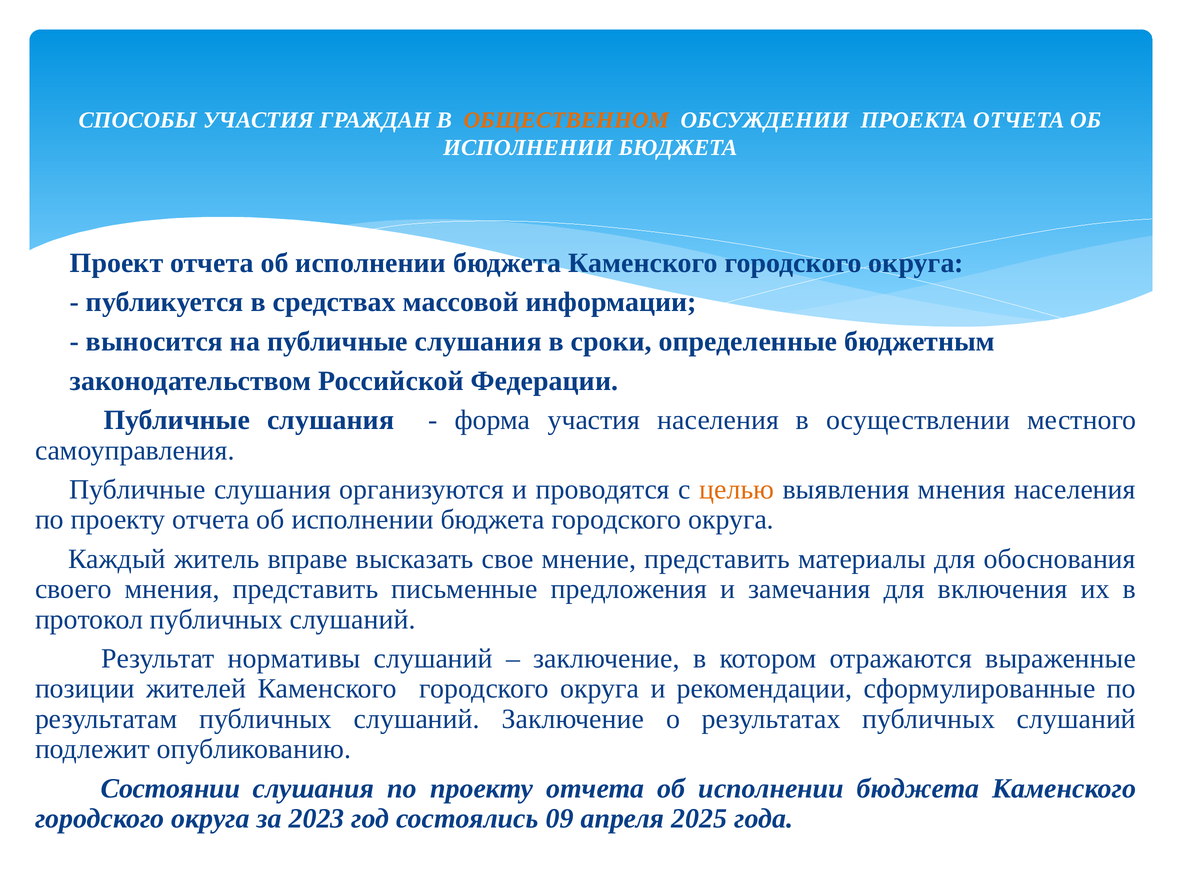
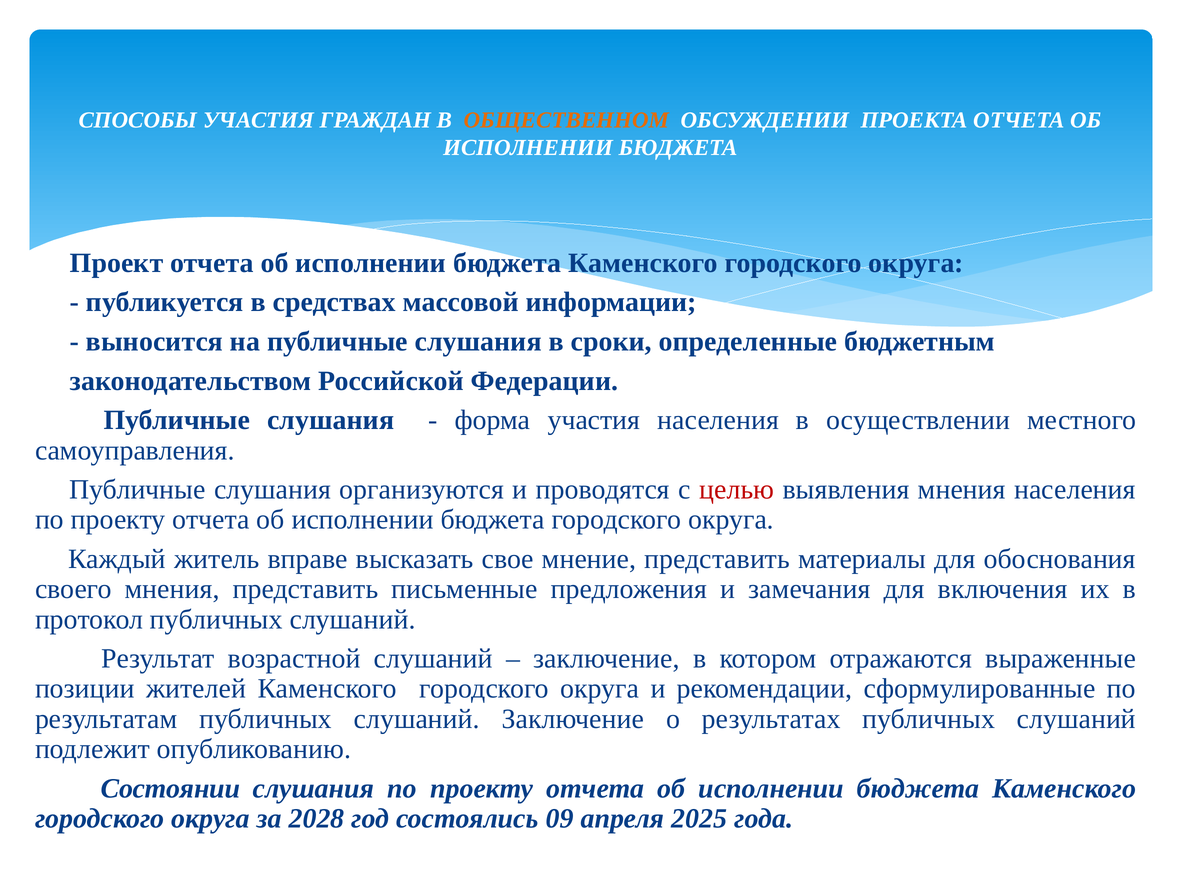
целью colour: orange -> red
нормативы: нормативы -> возрастной
2023: 2023 -> 2028
